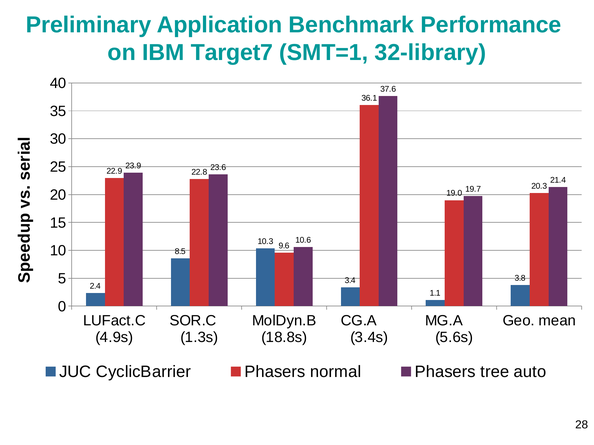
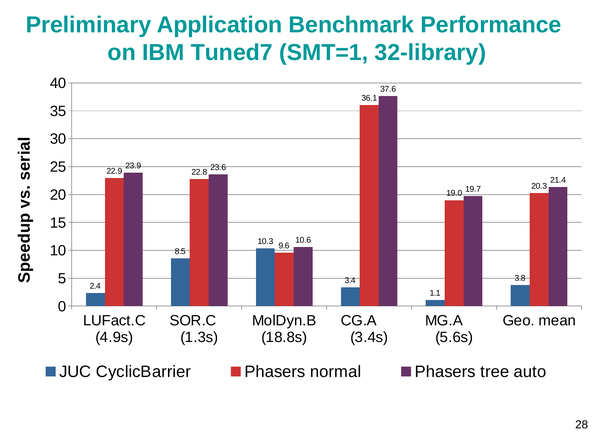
Target7: Target7 -> Tuned7
